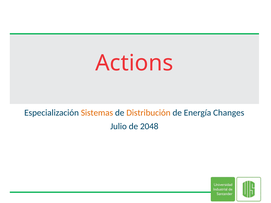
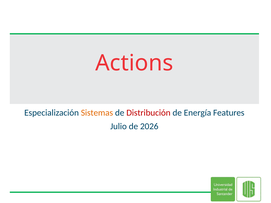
Distribución colour: orange -> red
Changes: Changes -> Features
2048: 2048 -> 2026
